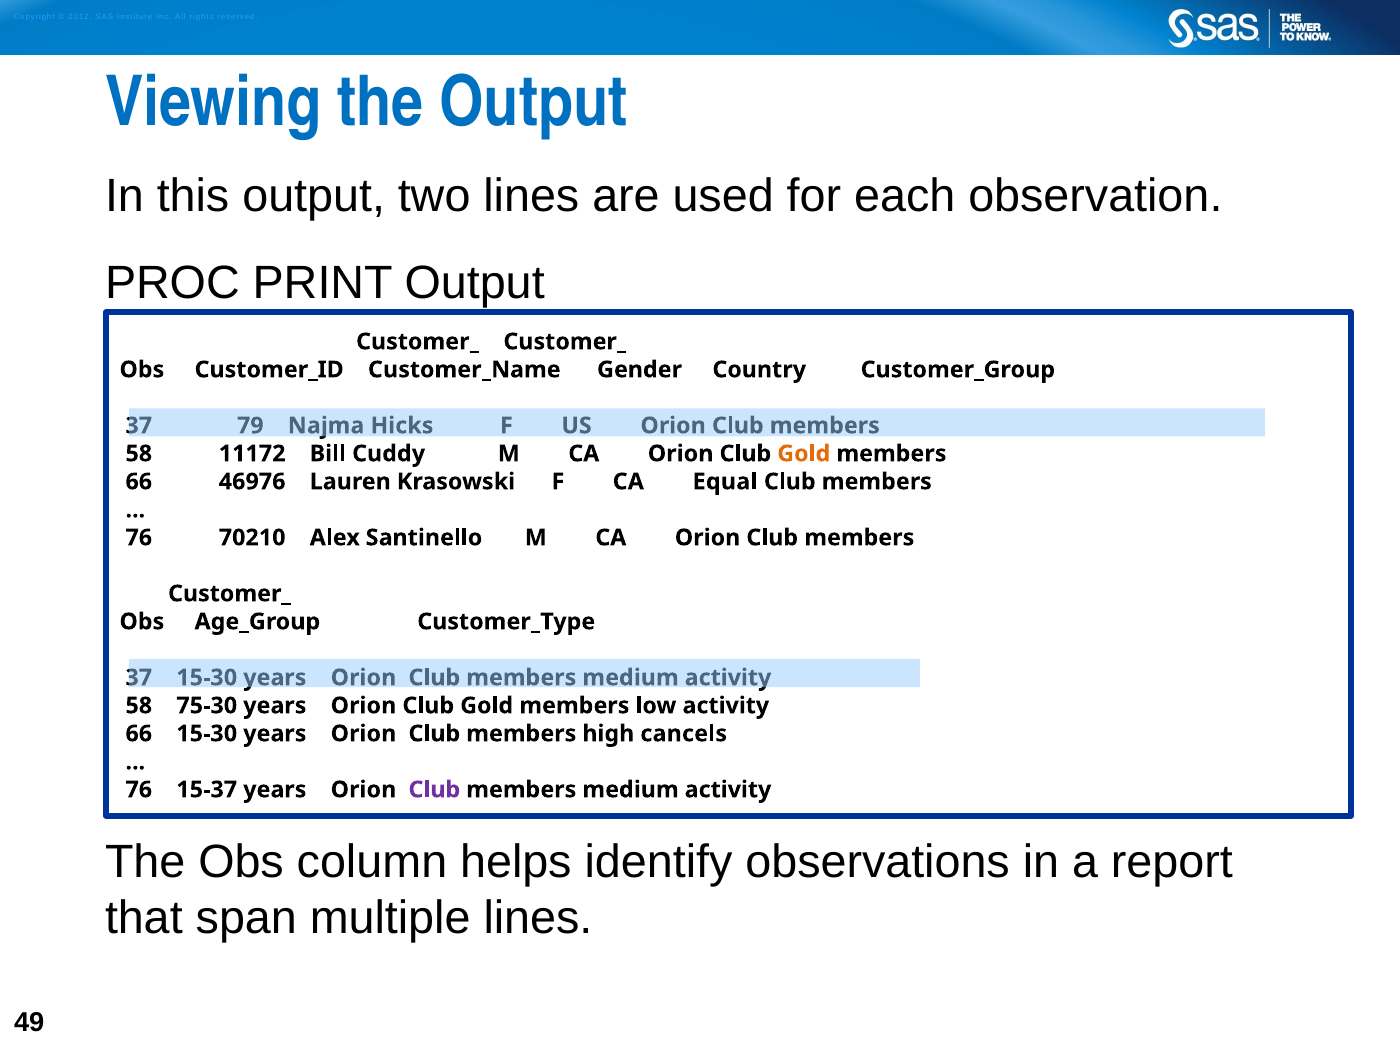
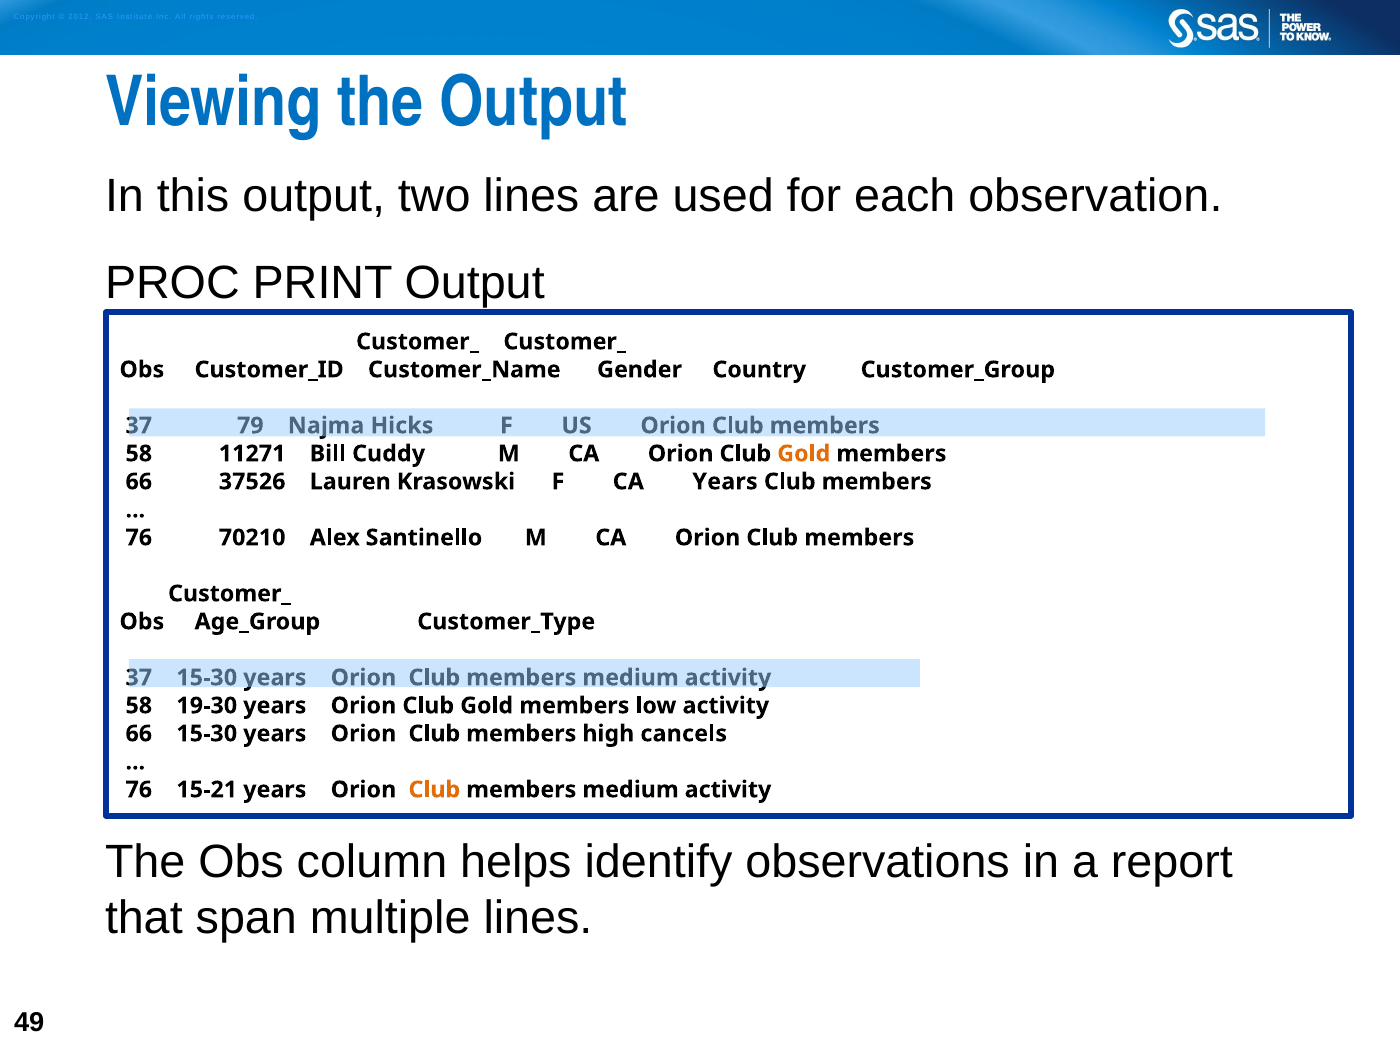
11172: 11172 -> 11271
46976: 46976 -> 37526
CA Equal: Equal -> Years
75-30: 75-30 -> 19-30
15-37: 15-37 -> 15-21
Club at (434, 790) colour: purple -> orange
